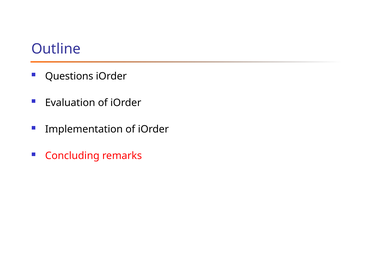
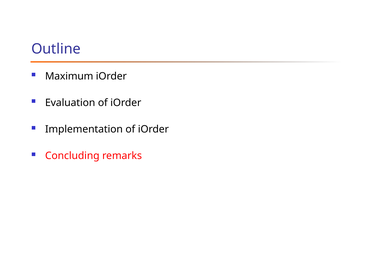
Questions: Questions -> Maximum
